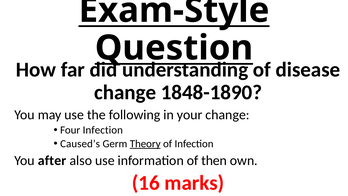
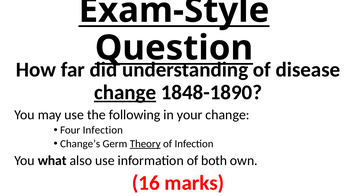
change at (125, 92) underline: none -> present
Caused’s: Caused’s -> Change’s
after: after -> what
then: then -> both
